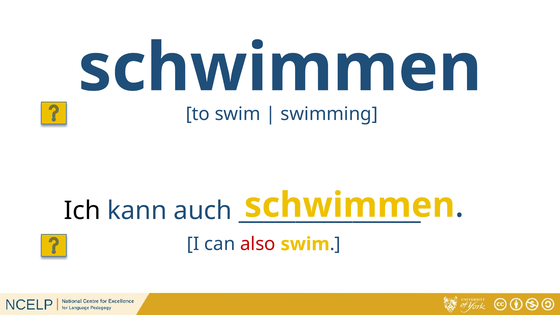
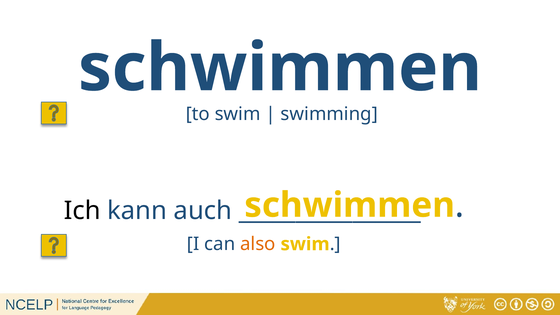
also colour: red -> orange
